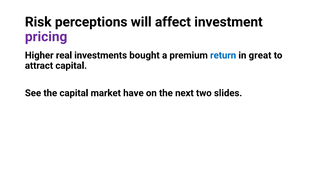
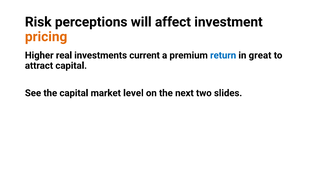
pricing colour: purple -> orange
bought: bought -> current
have: have -> level
